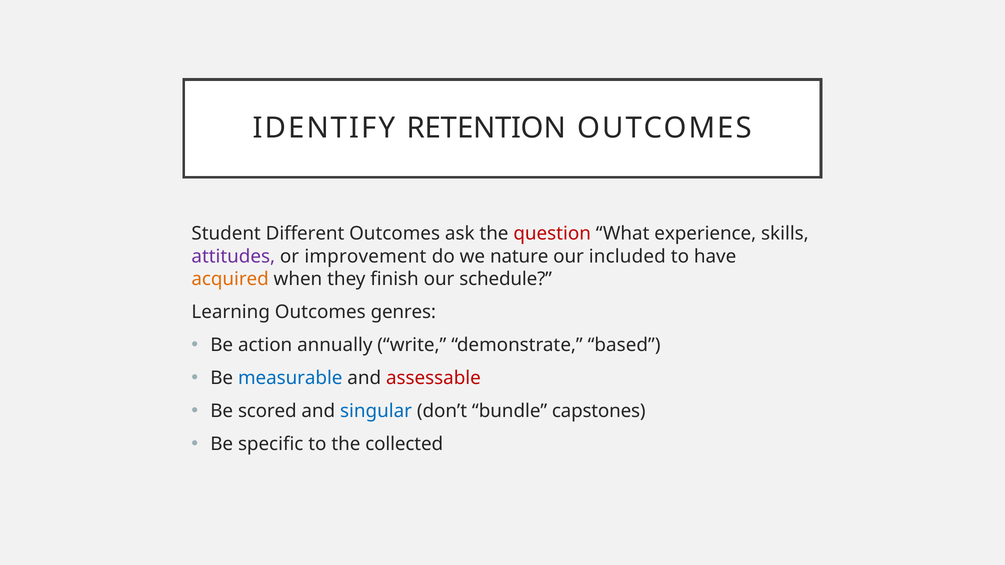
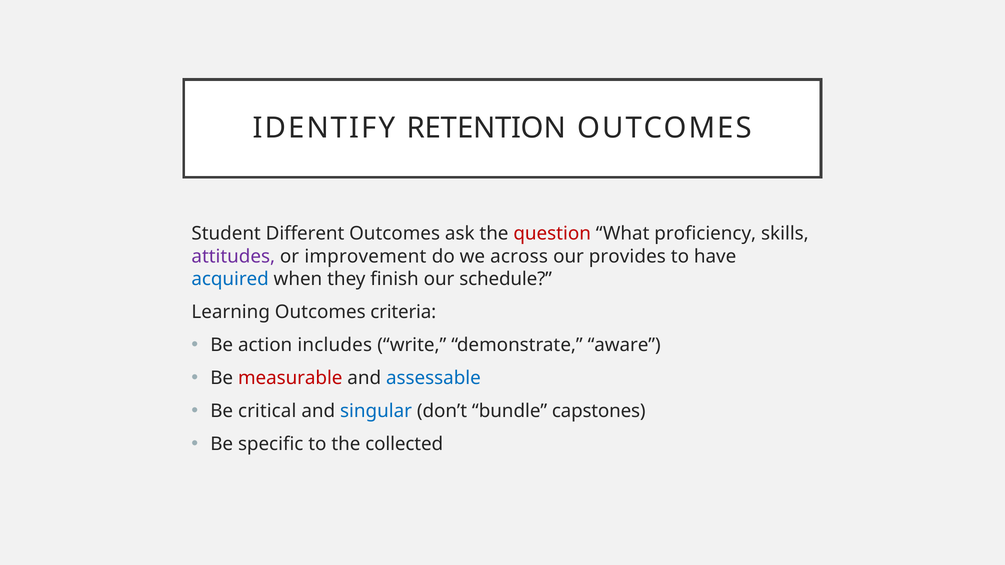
experience: experience -> proficiency
nature: nature -> across
included: included -> provides
acquired colour: orange -> blue
genres: genres -> criteria
annually: annually -> includes
based: based -> aware
measurable colour: blue -> red
assessable colour: red -> blue
scored: scored -> critical
